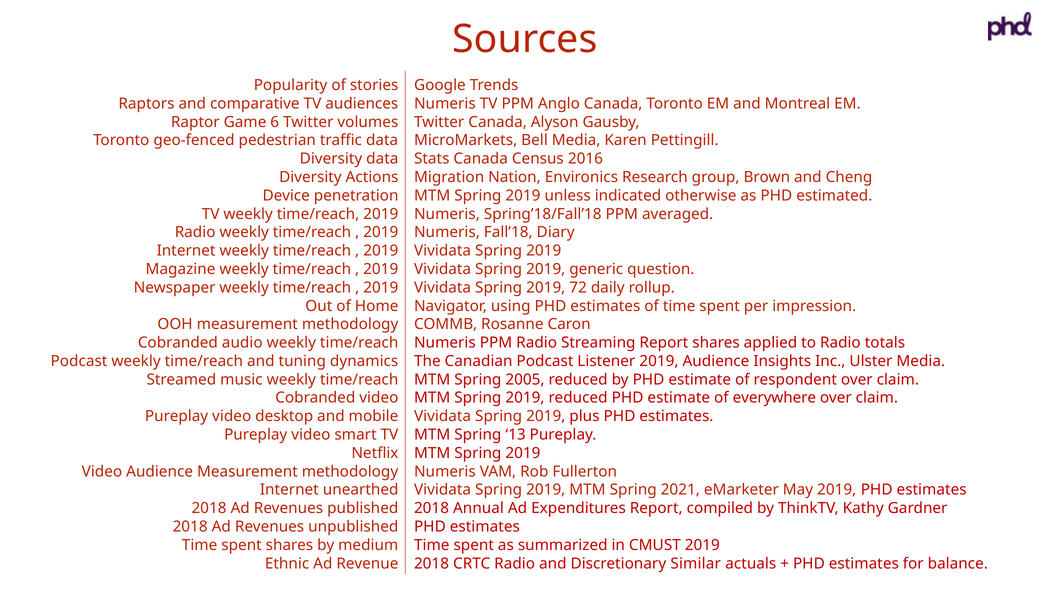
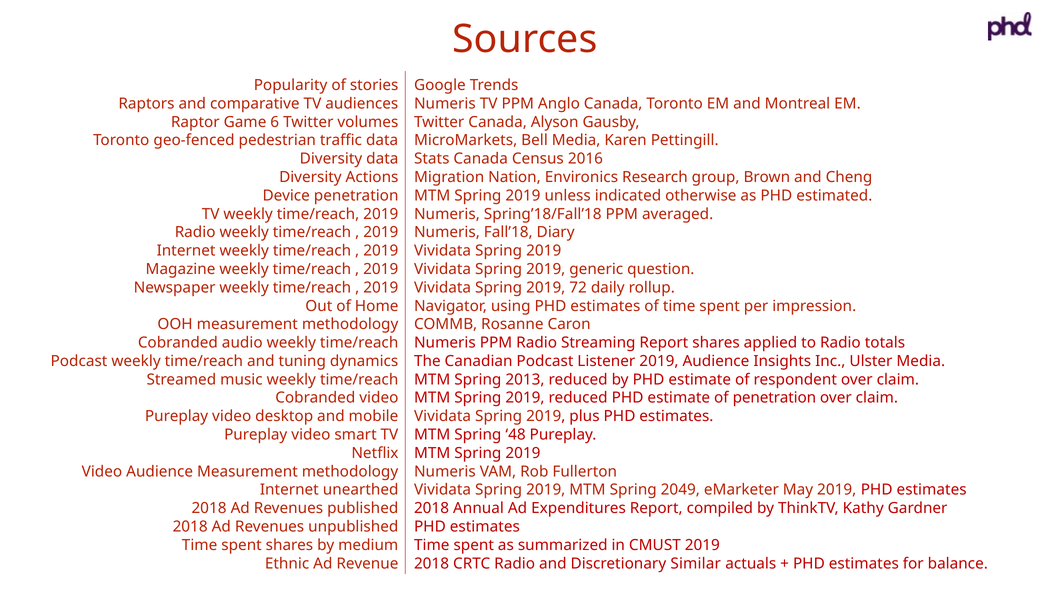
2005: 2005 -> 2013
of everywhere: everywhere -> penetration
13: 13 -> 48
2021: 2021 -> 2049
